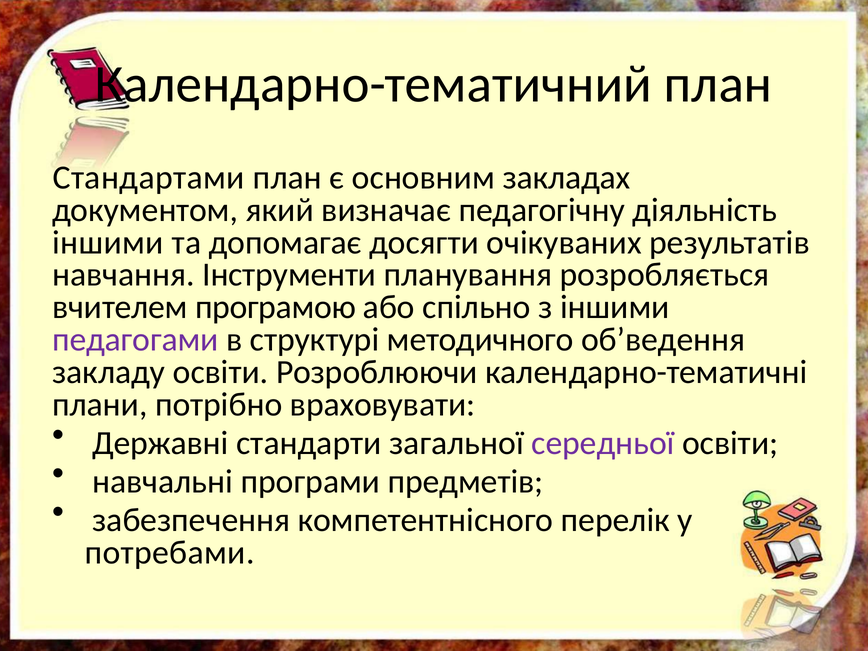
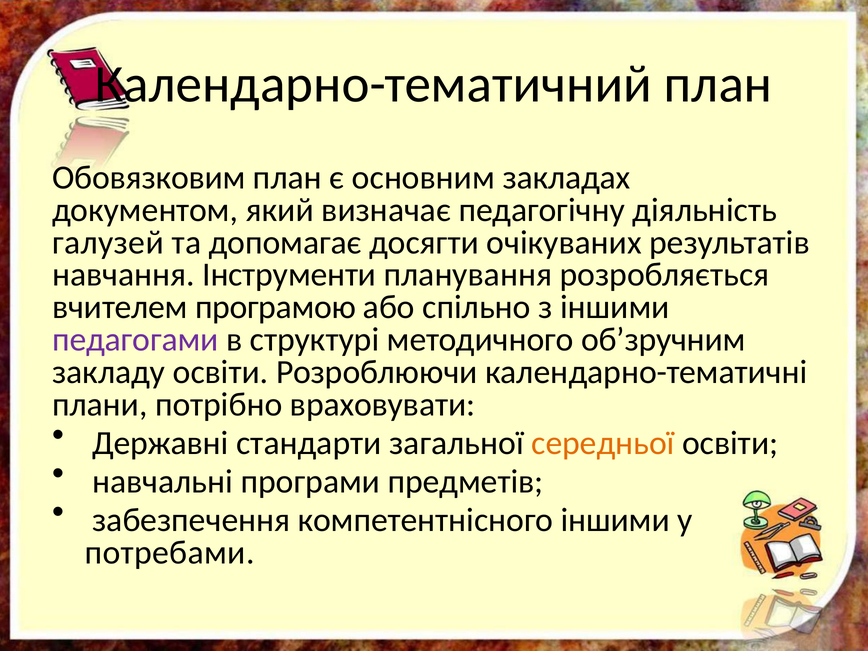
Стандартами: Стандартами -> Обовязковим
іншими at (108, 242): іншими -> галузей
об’ведення: об’ведення -> об’зручним
середньої colour: purple -> orange
компетентнісного перелік: перелік -> іншими
